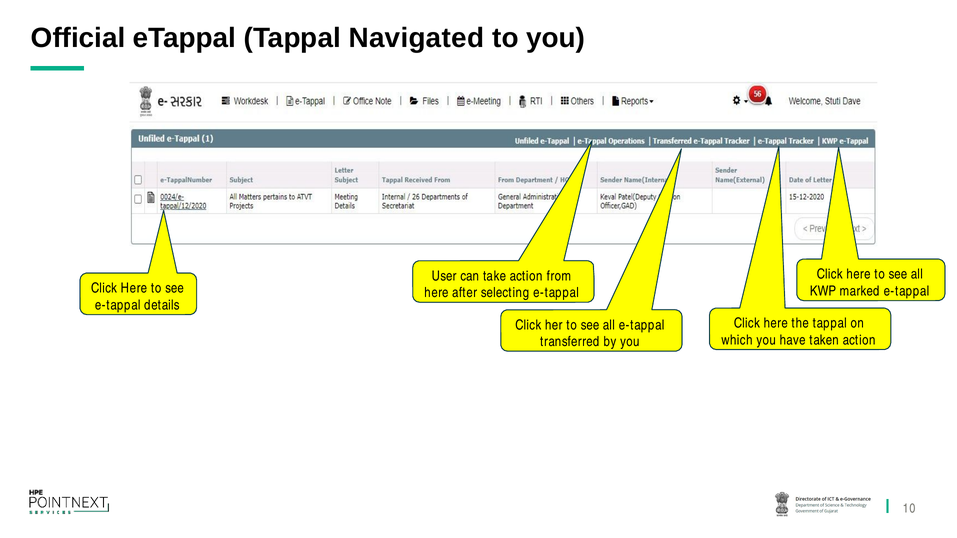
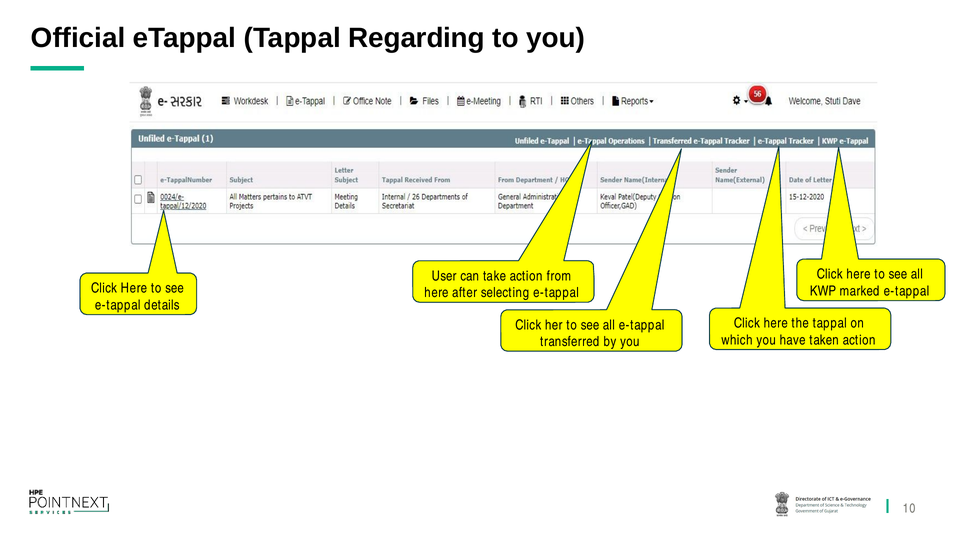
Navigated: Navigated -> Regarding
